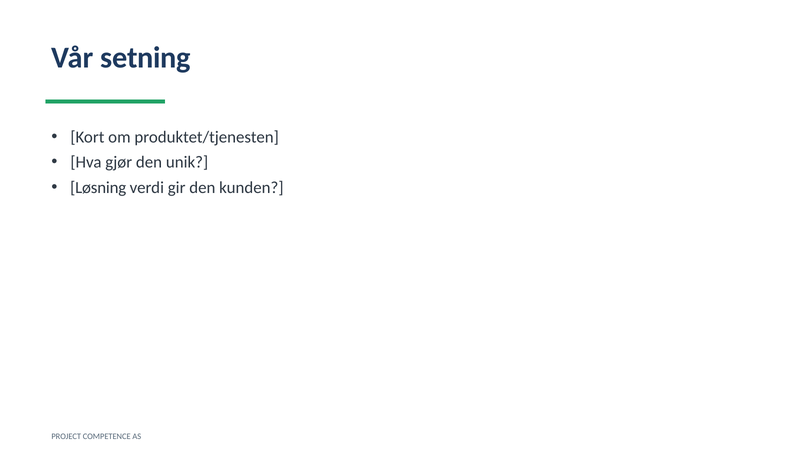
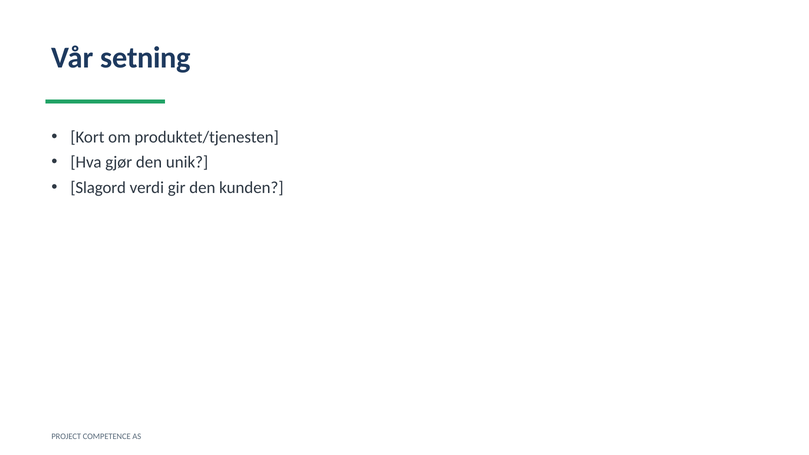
Løsning: Løsning -> Slagord
